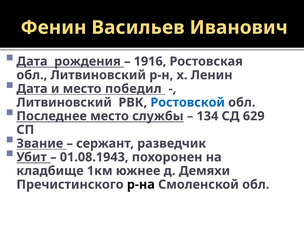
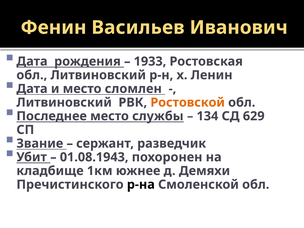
1916: 1916 -> 1933
победил: победил -> сломлен
Ростовской colour: blue -> orange
